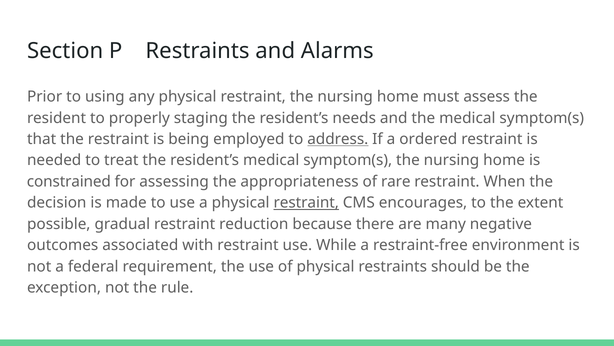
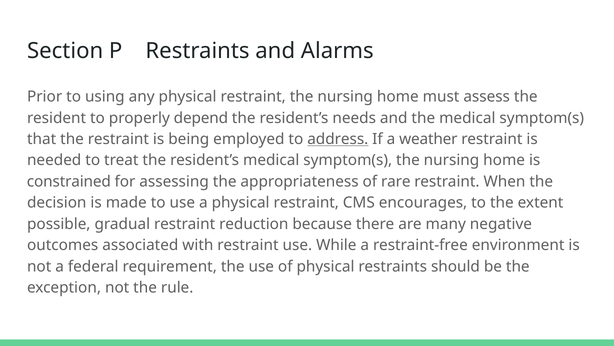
staging: staging -> depend
ordered: ordered -> weather
restraint at (306, 202) underline: present -> none
